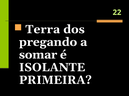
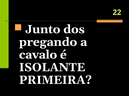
Terra: Terra -> Junto
somar: somar -> cavalo
